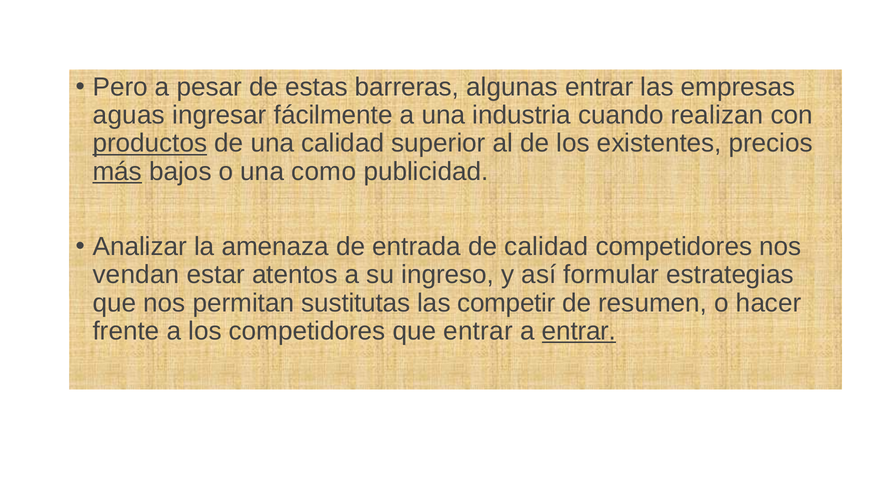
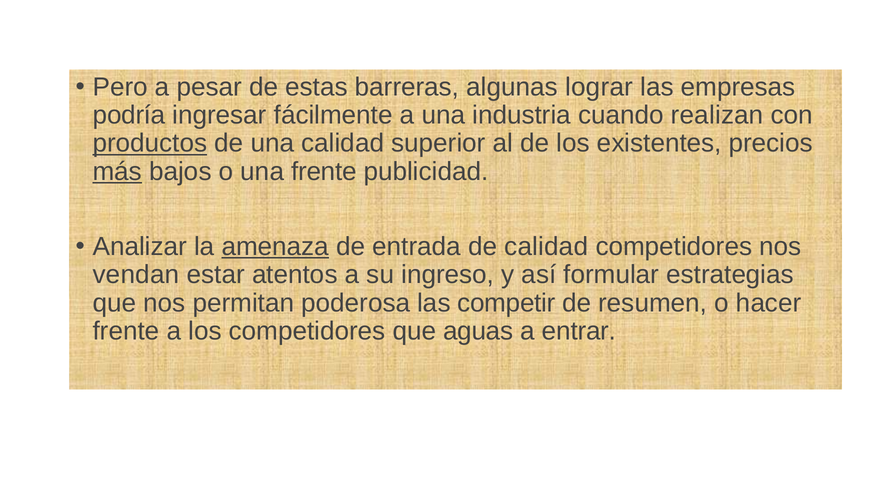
algunas entrar: entrar -> lograr
aguas: aguas -> podría
una como: como -> frente
amenaza underline: none -> present
sustitutas: sustitutas -> poderosa
que entrar: entrar -> aguas
entrar at (579, 331) underline: present -> none
